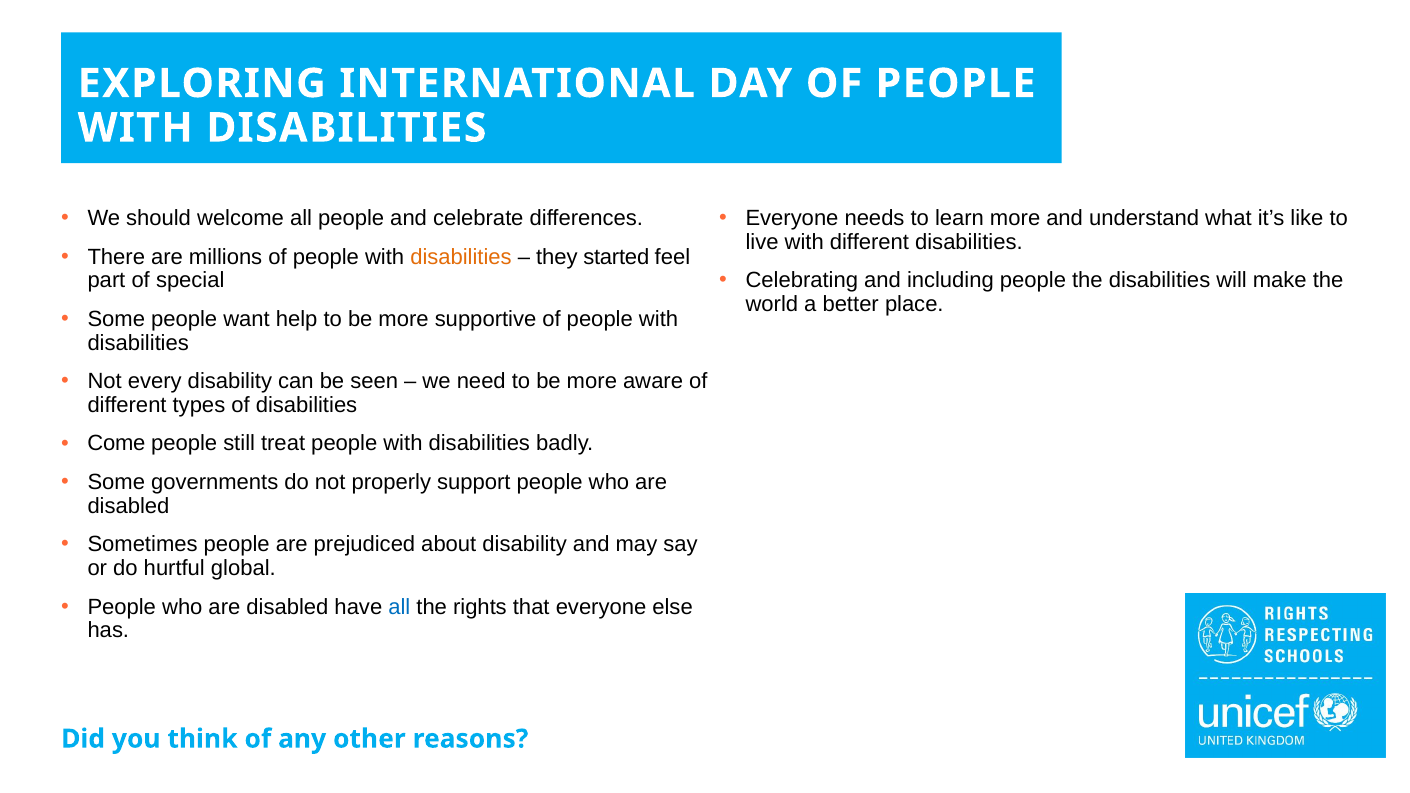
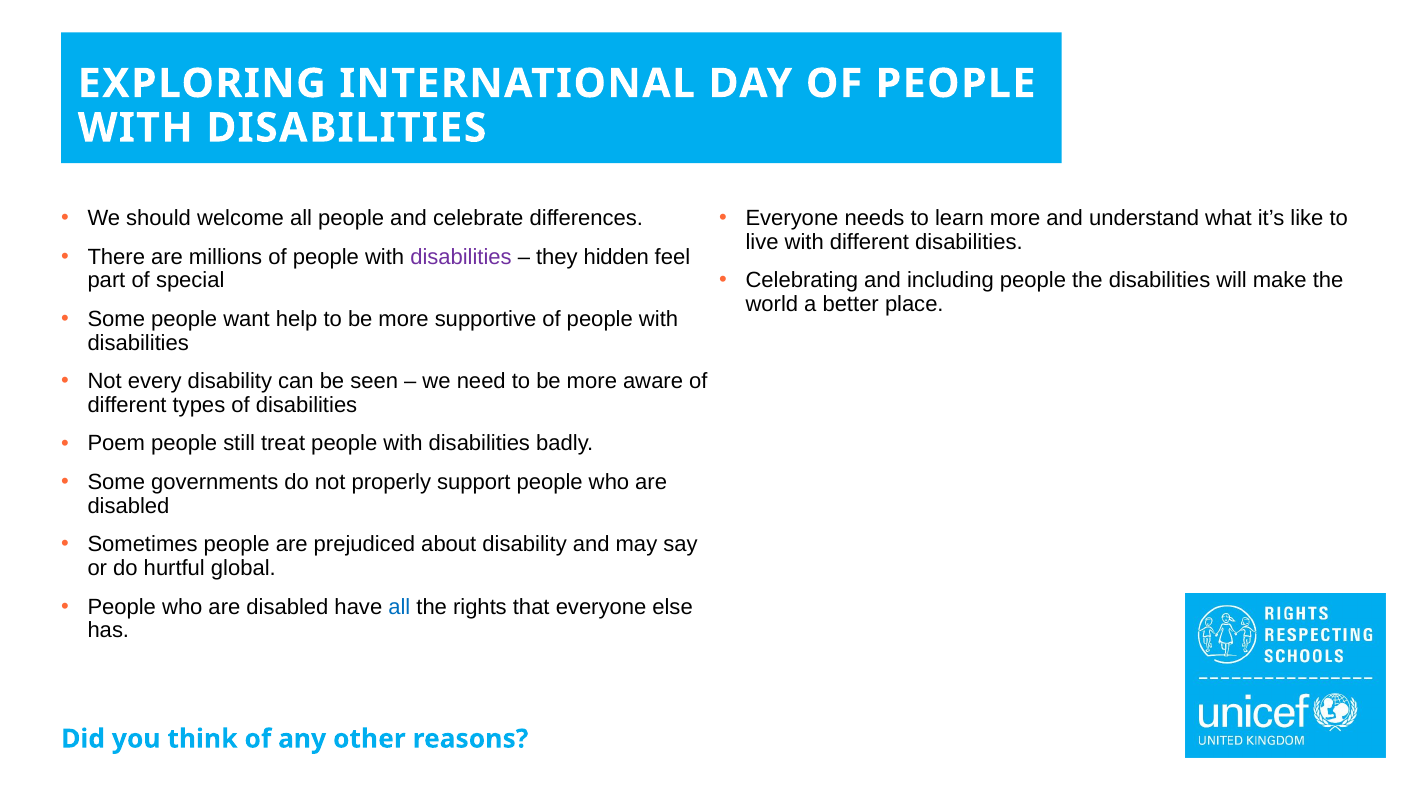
disabilities at (461, 257) colour: orange -> purple
started: started -> hidden
Come: Come -> Poem
